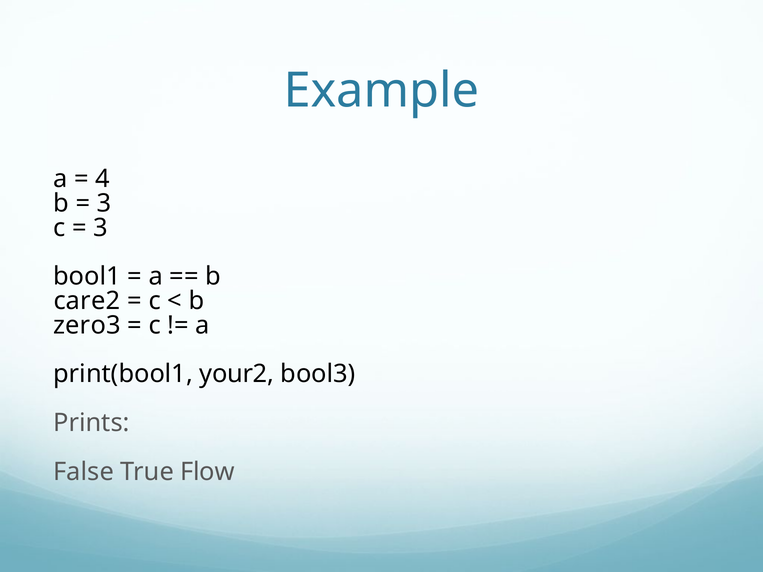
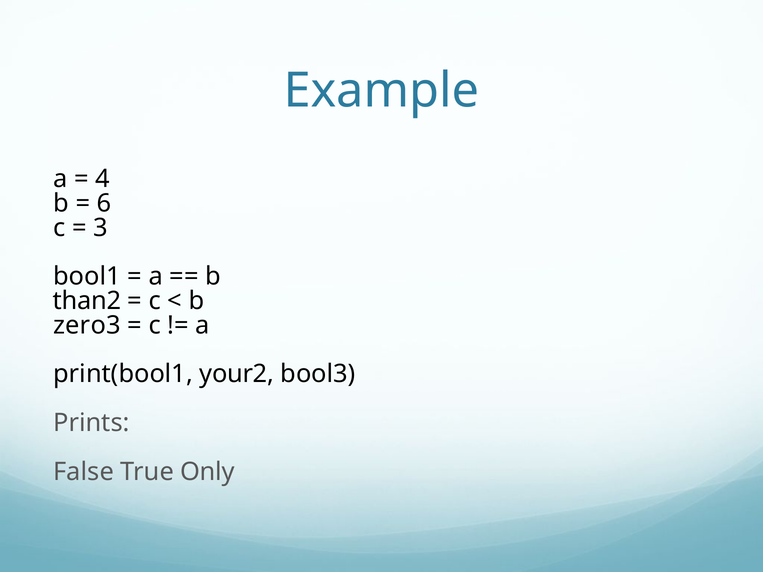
3 at (104, 203): 3 -> 6
care2: care2 -> than2
Flow: Flow -> Only
